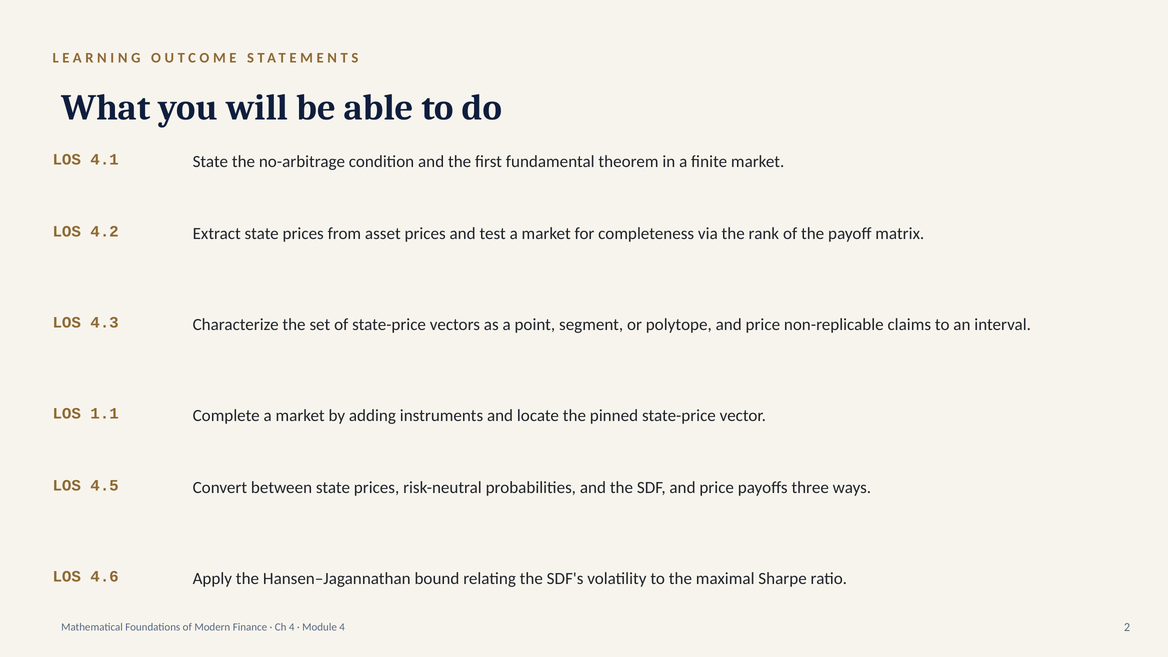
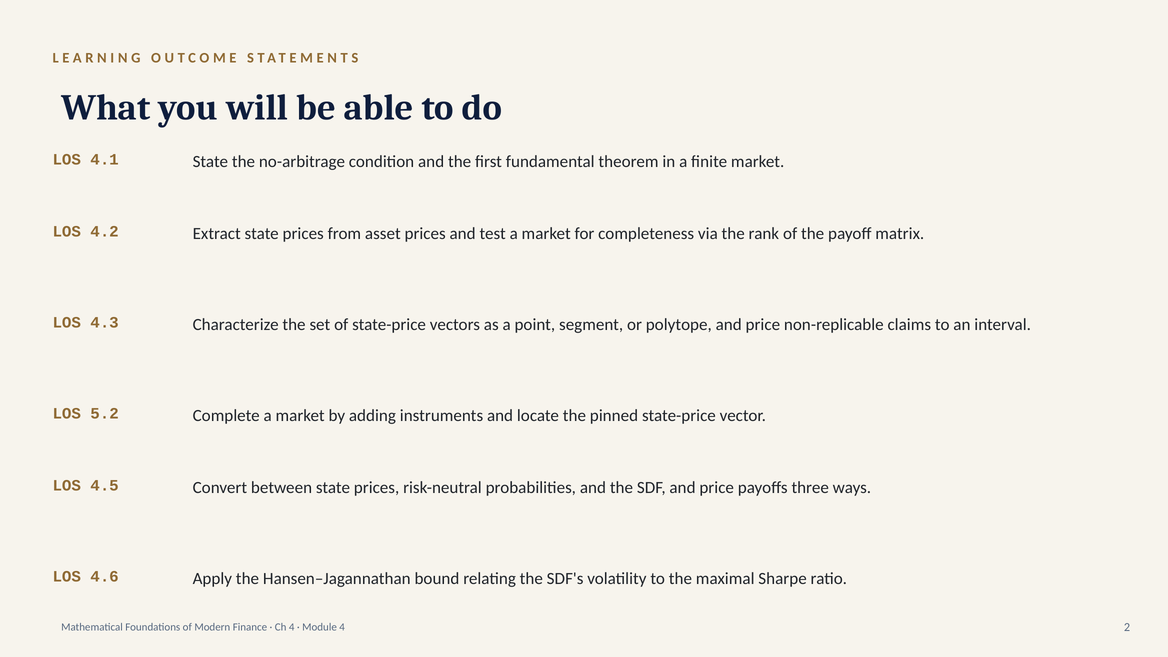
1.1: 1.1 -> 5.2
